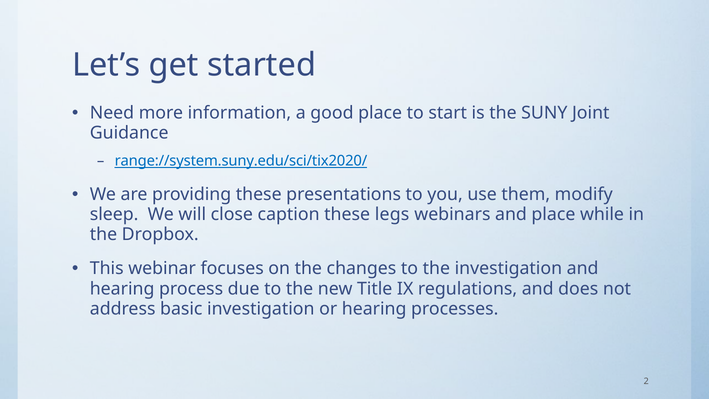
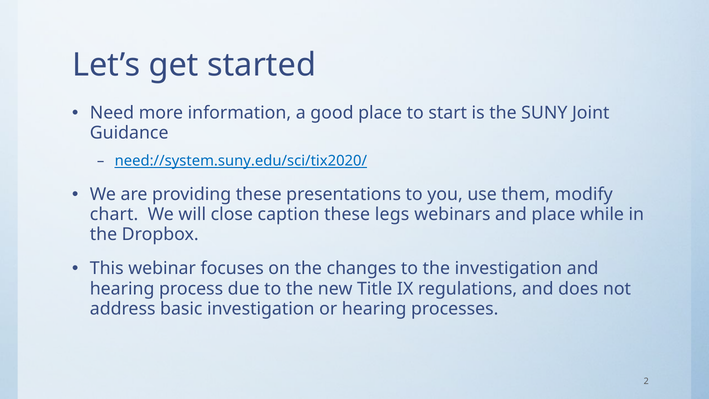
range://system.suny.edu/sci/tix2020/: range://system.suny.edu/sci/tix2020/ -> need://system.suny.edu/sci/tix2020/
sleep: sleep -> chart
